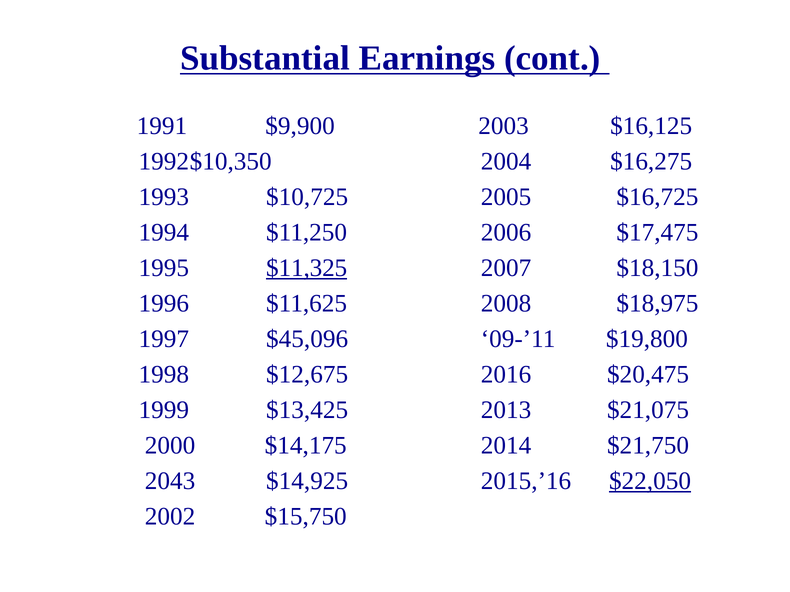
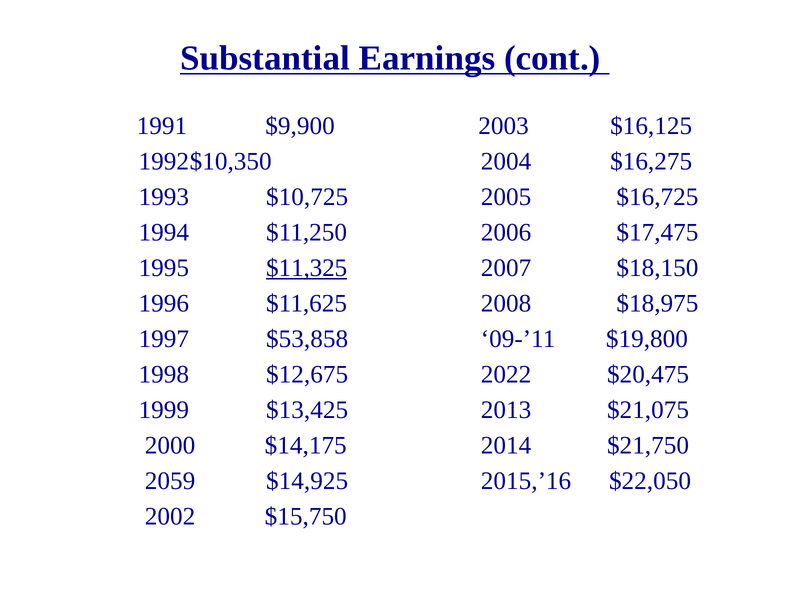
$45,096: $45,096 -> $53,858
2016: 2016 -> 2022
2043: 2043 -> 2059
$22,050 underline: present -> none
